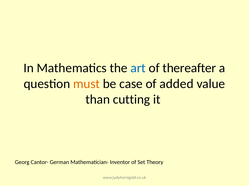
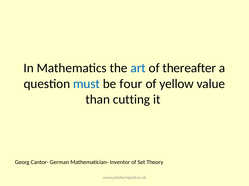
must colour: orange -> blue
case: case -> four
added: added -> yellow
